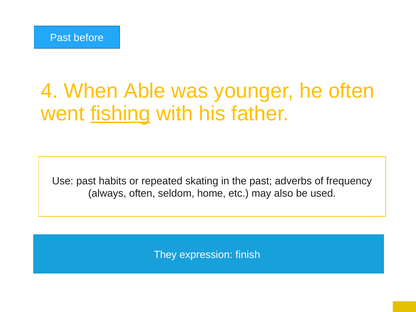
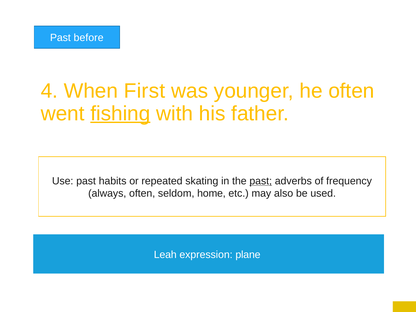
Able: Able -> First
past at (261, 181) underline: none -> present
They: They -> Leah
finish: finish -> plane
